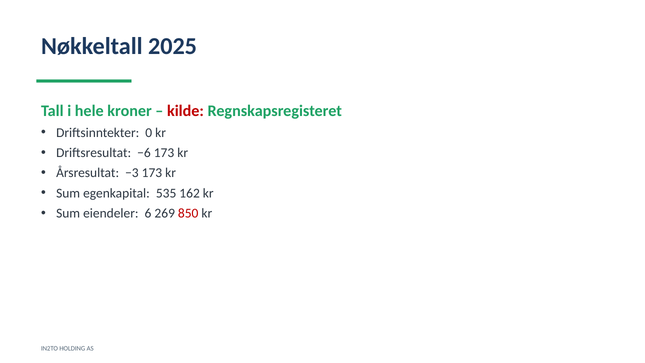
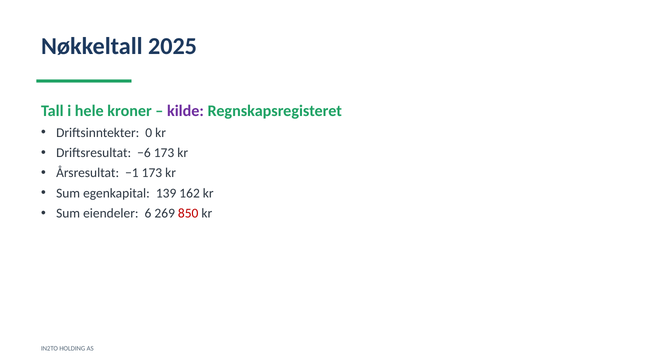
kilde colour: red -> purple
−3: −3 -> −1
535: 535 -> 139
